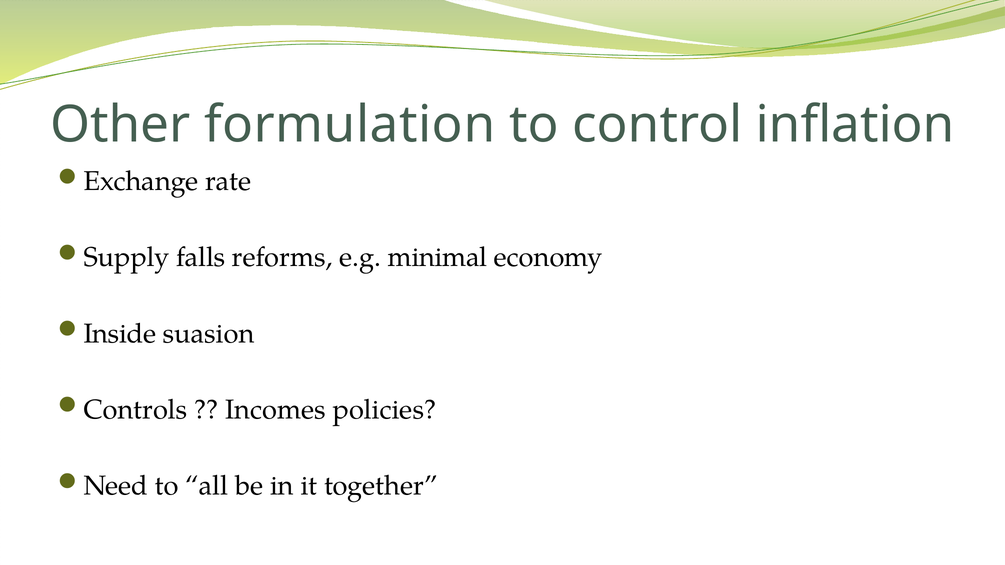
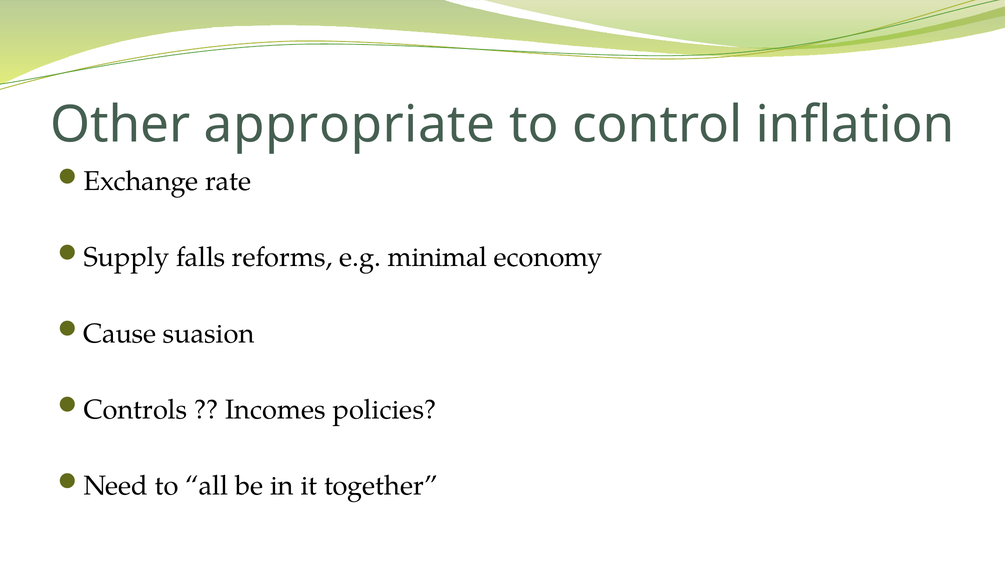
formulation: formulation -> appropriate
Inside: Inside -> Cause
